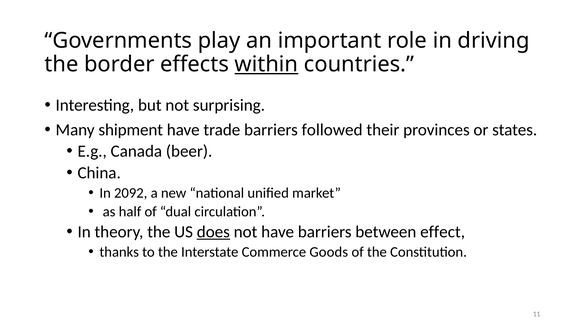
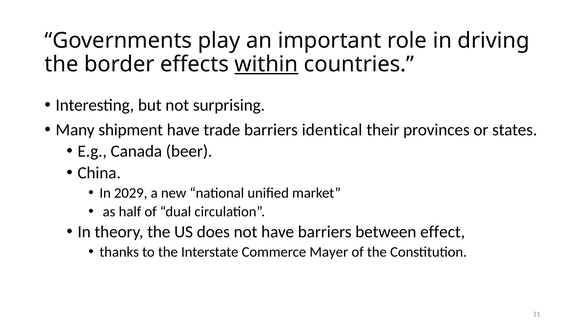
followed: followed -> identical
2092: 2092 -> 2029
does underline: present -> none
Goods: Goods -> Mayer
